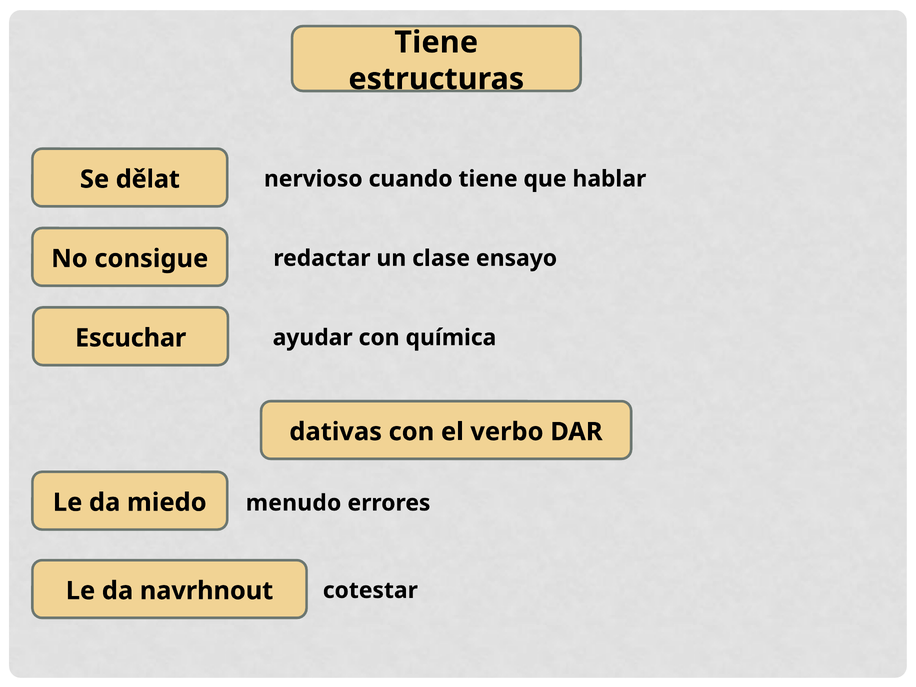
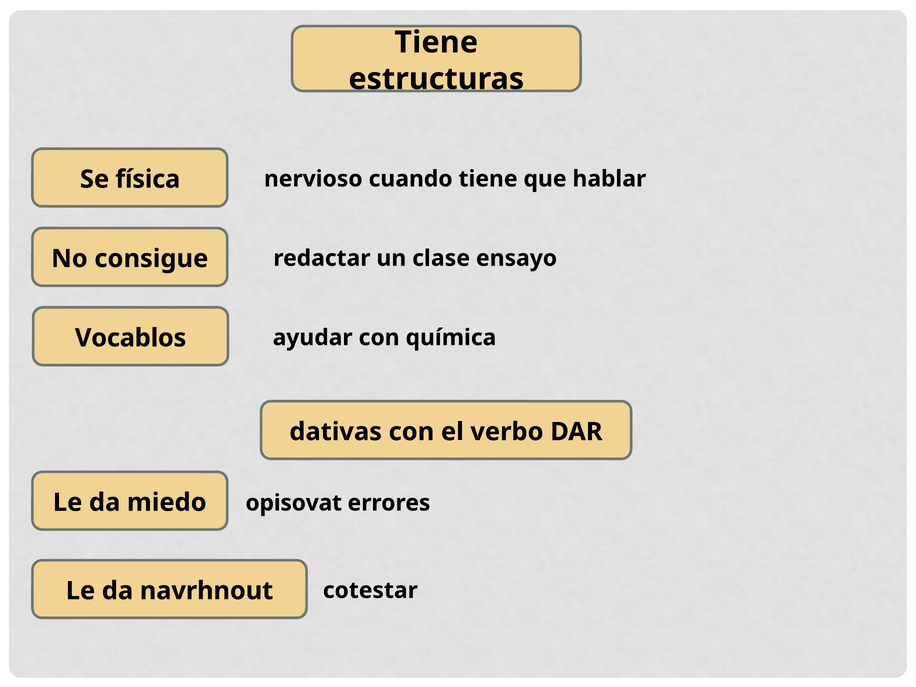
dělat: dělat -> física
Escuchar: Escuchar -> Vocablos
menudo: menudo -> opisovat
